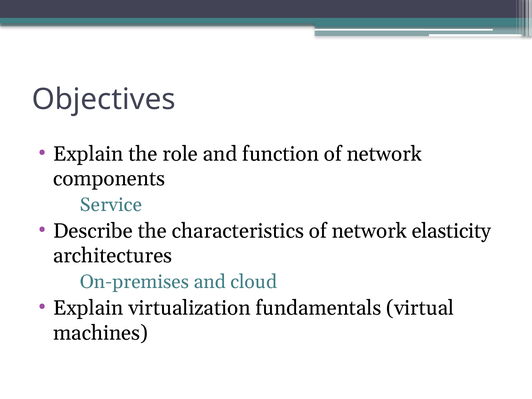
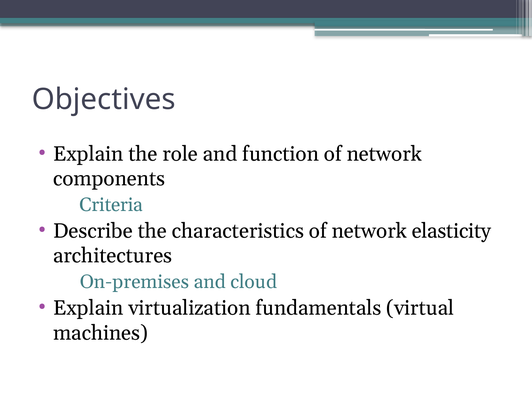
Service: Service -> Criteria
